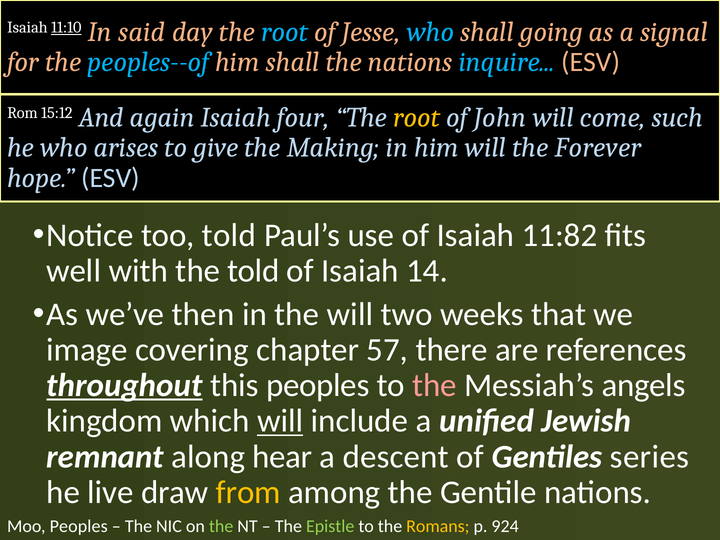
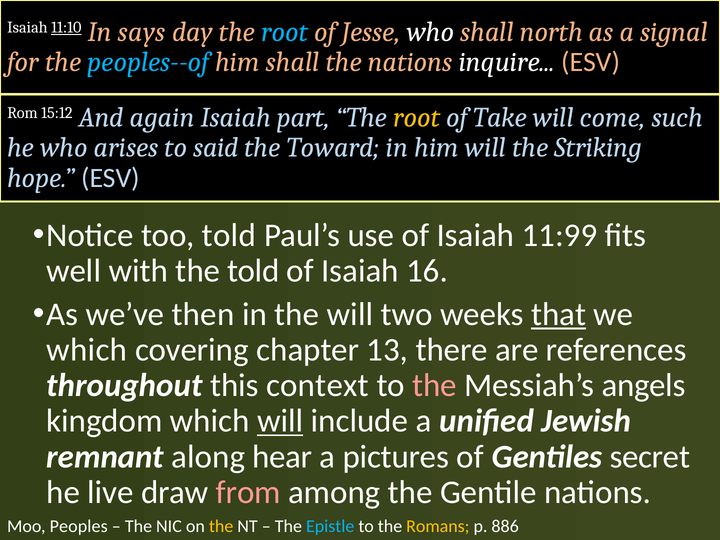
said: said -> says
who at (430, 32) colour: light blue -> white
going: going -> north
inquire colour: light blue -> white
four: four -> part
John: John -> Take
give: give -> said
Making: Making -> Toward
Forever: Forever -> Striking
11:82: 11:82 -> 11:99
14: 14 -> 16
that underline: none -> present
image at (87, 350): image -> which
57: 57 -> 13
throughout underline: present -> none
this peoples: peoples -> context
descent: descent -> pictures
series: series -> secret
from colour: yellow -> pink
the at (221, 526) colour: light green -> yellow
Epistle colour: light green -> light blue
924: 924 -> 886
